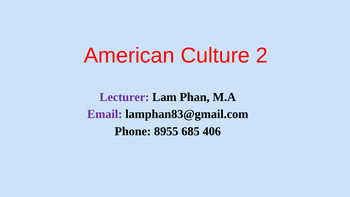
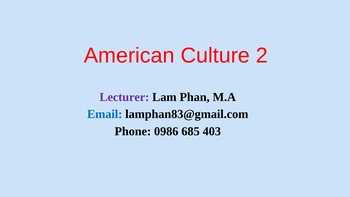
Email colour: purple -> blue
8955: 8955 -> 0986
406: 406 -> 403
